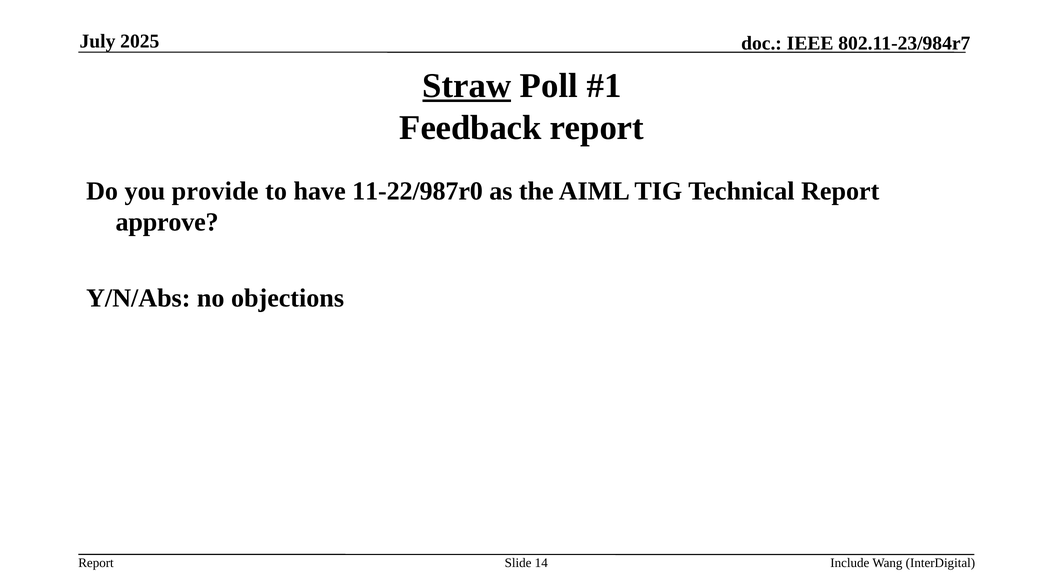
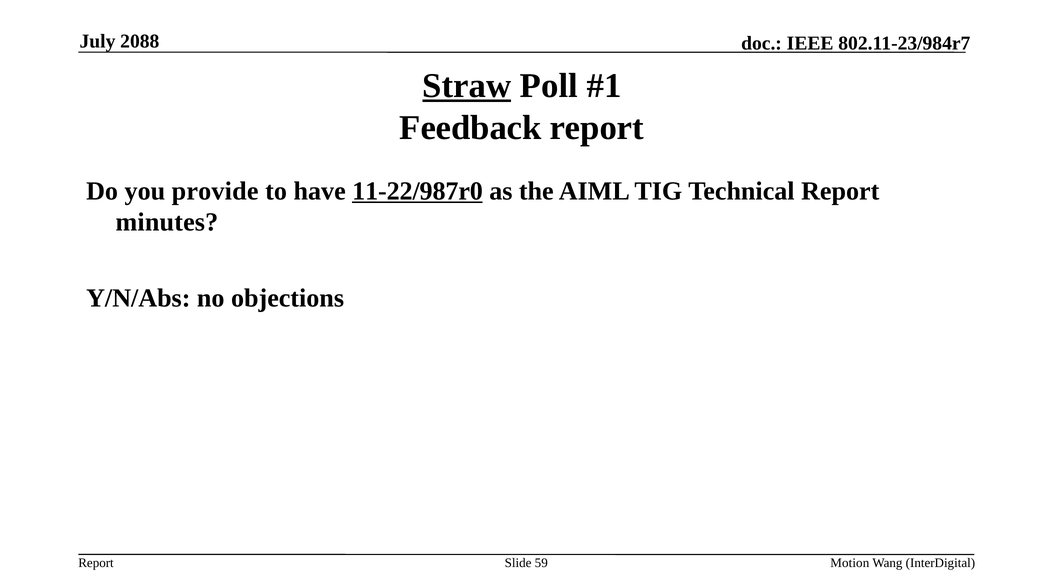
2025: 2025 -> 2088
11-22/987r0 underline: none -> present
approve: approve -> minutes
14: 14 -> 59
Include: Include -> Motion
